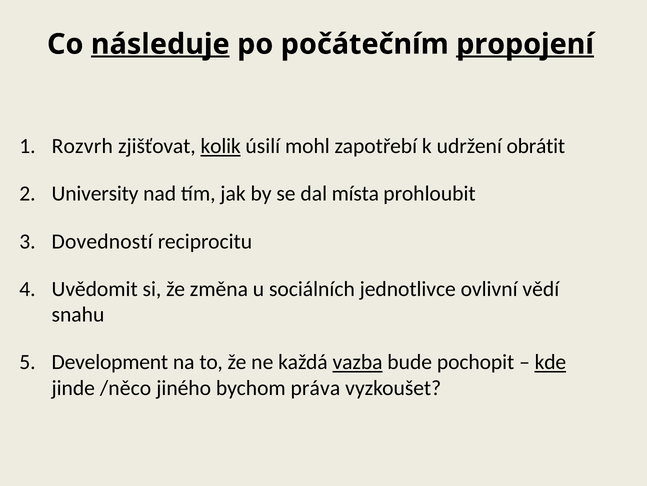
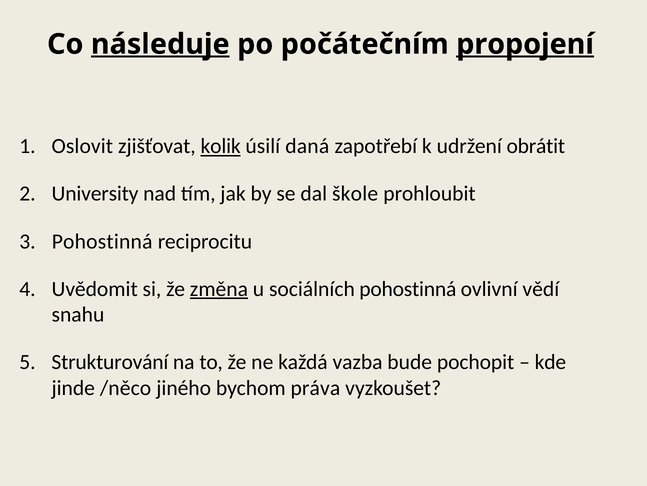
Rozvrh: Rozvrh -> Oslovit
mohl: mohl -> daná
místa: místa -> škole
Dovedností at (102, 241): Dovedností -> Pohostinná
změna underline: none -> present
sociálních jednotlivce: jednotlivce -> pohostinná
Development: Development -> Strukturování
vazba underline: present -> none
kde underline: present -> none
